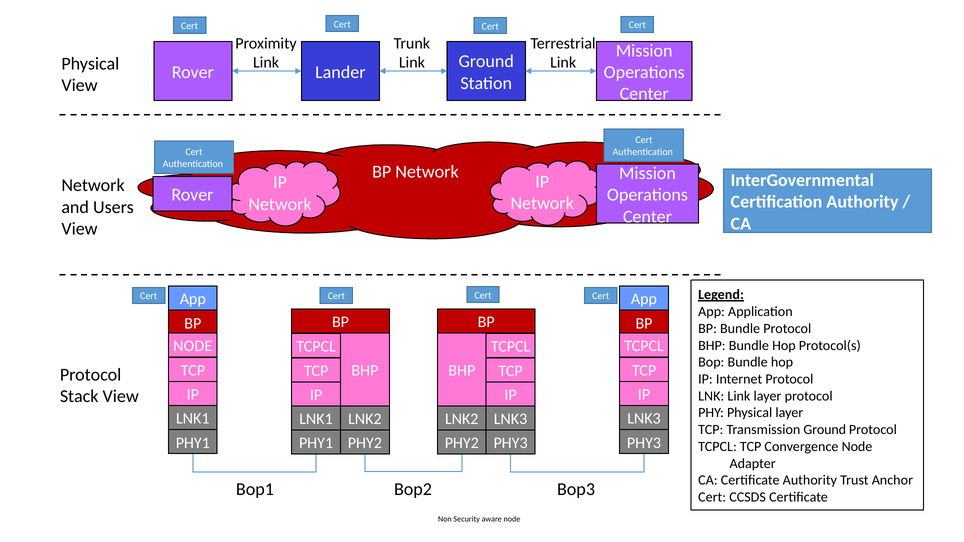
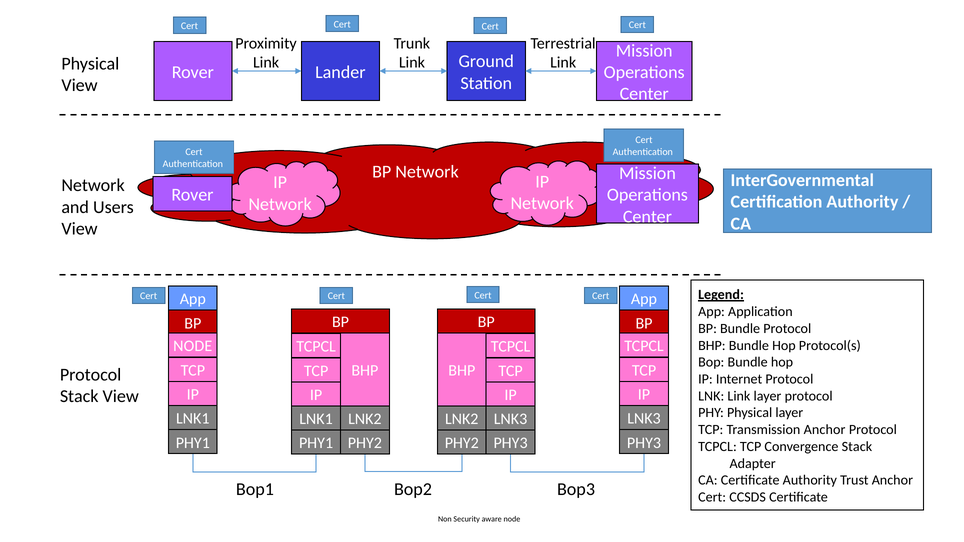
Transmission Ground: Ground -> Anchor
Convergence Node: Node -> Stack
